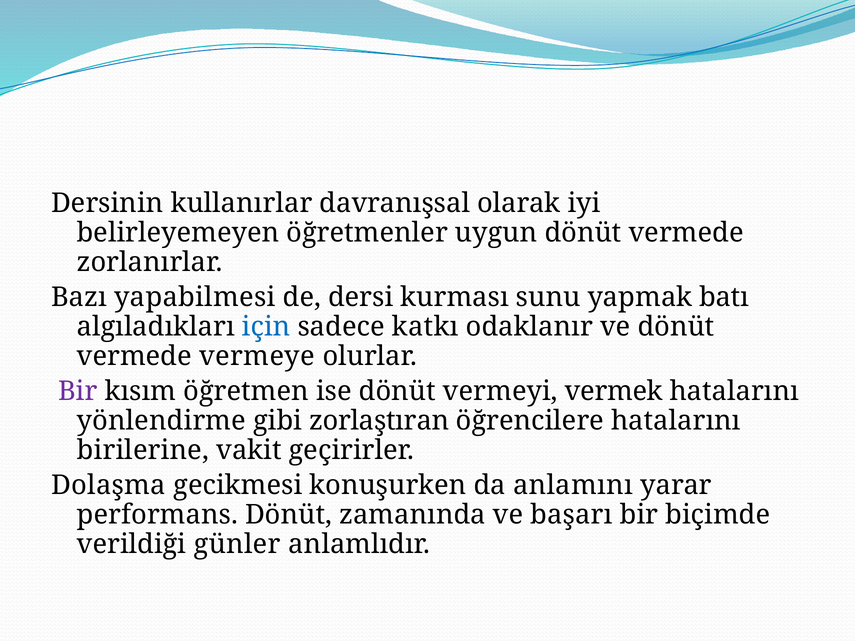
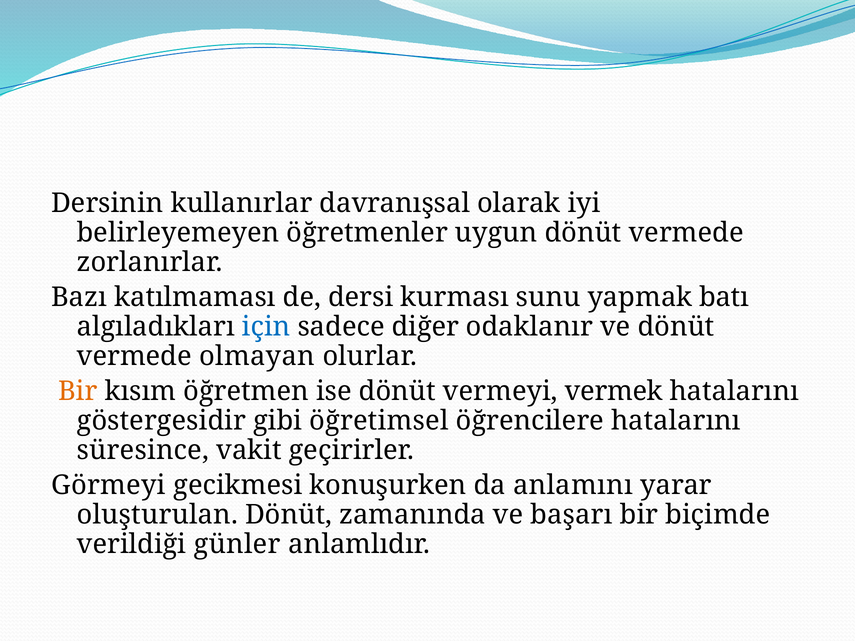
yapabilmesi: yapabilmesi -> katılmaması
katkı: katkı -> diğer
vermeye: vermeye -> olmayan
Bir at (78, 391) colour: purple -> orange
yönlendirme: yönlendirme -> göstergesidir
zorlaştıran: zorlaştıran -> öğretimsel
birilerine: birilerine -> süresince
Dolaşma: Dolaşma -> Görmeyi
performans: performans -> oluşturulan
